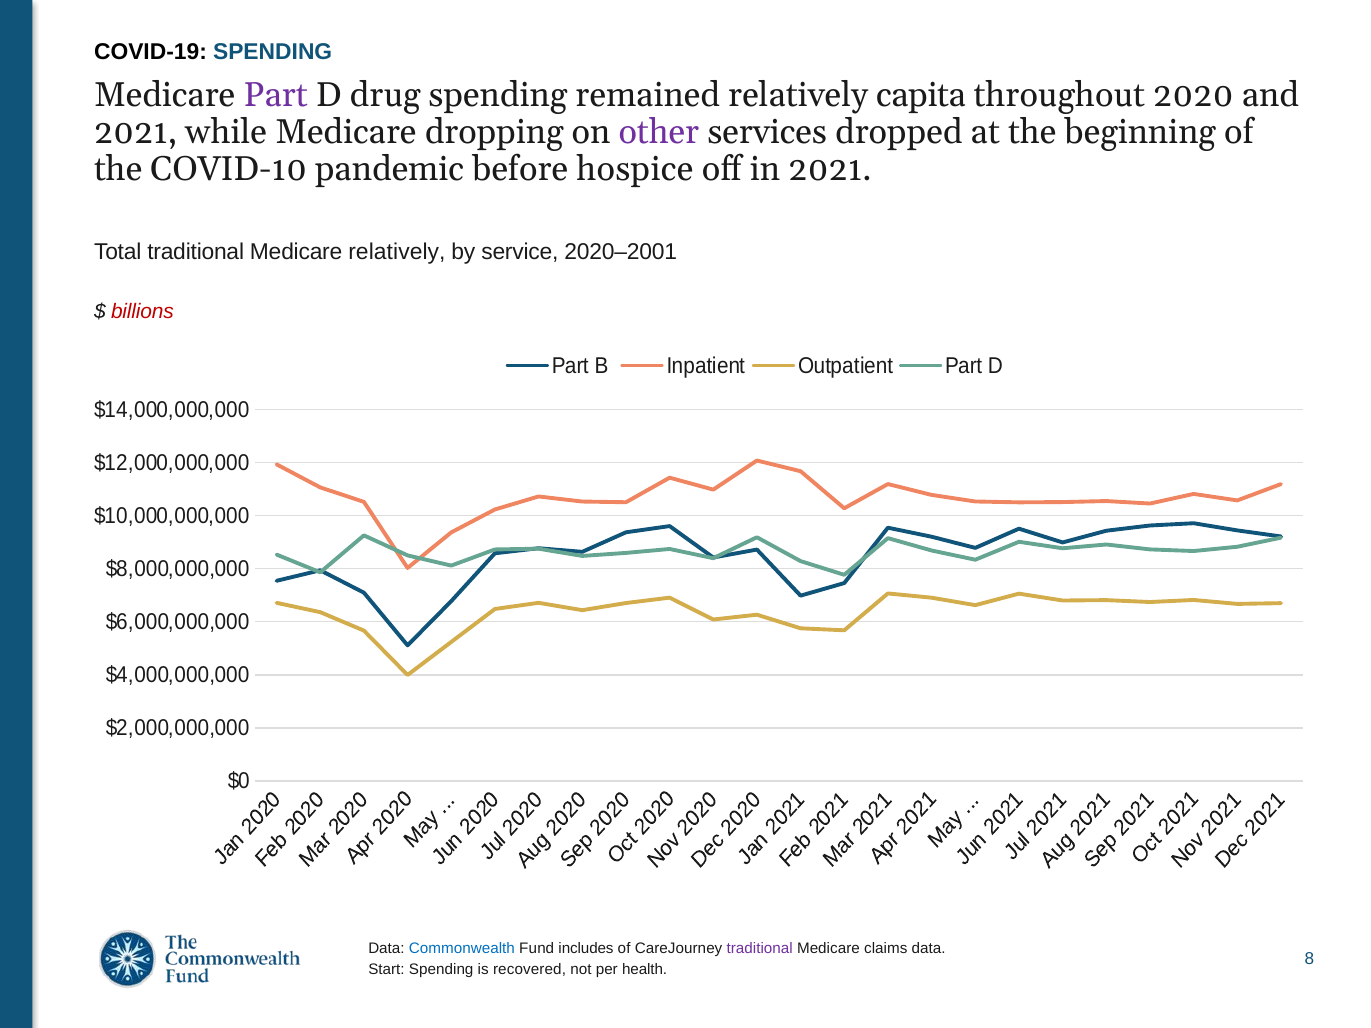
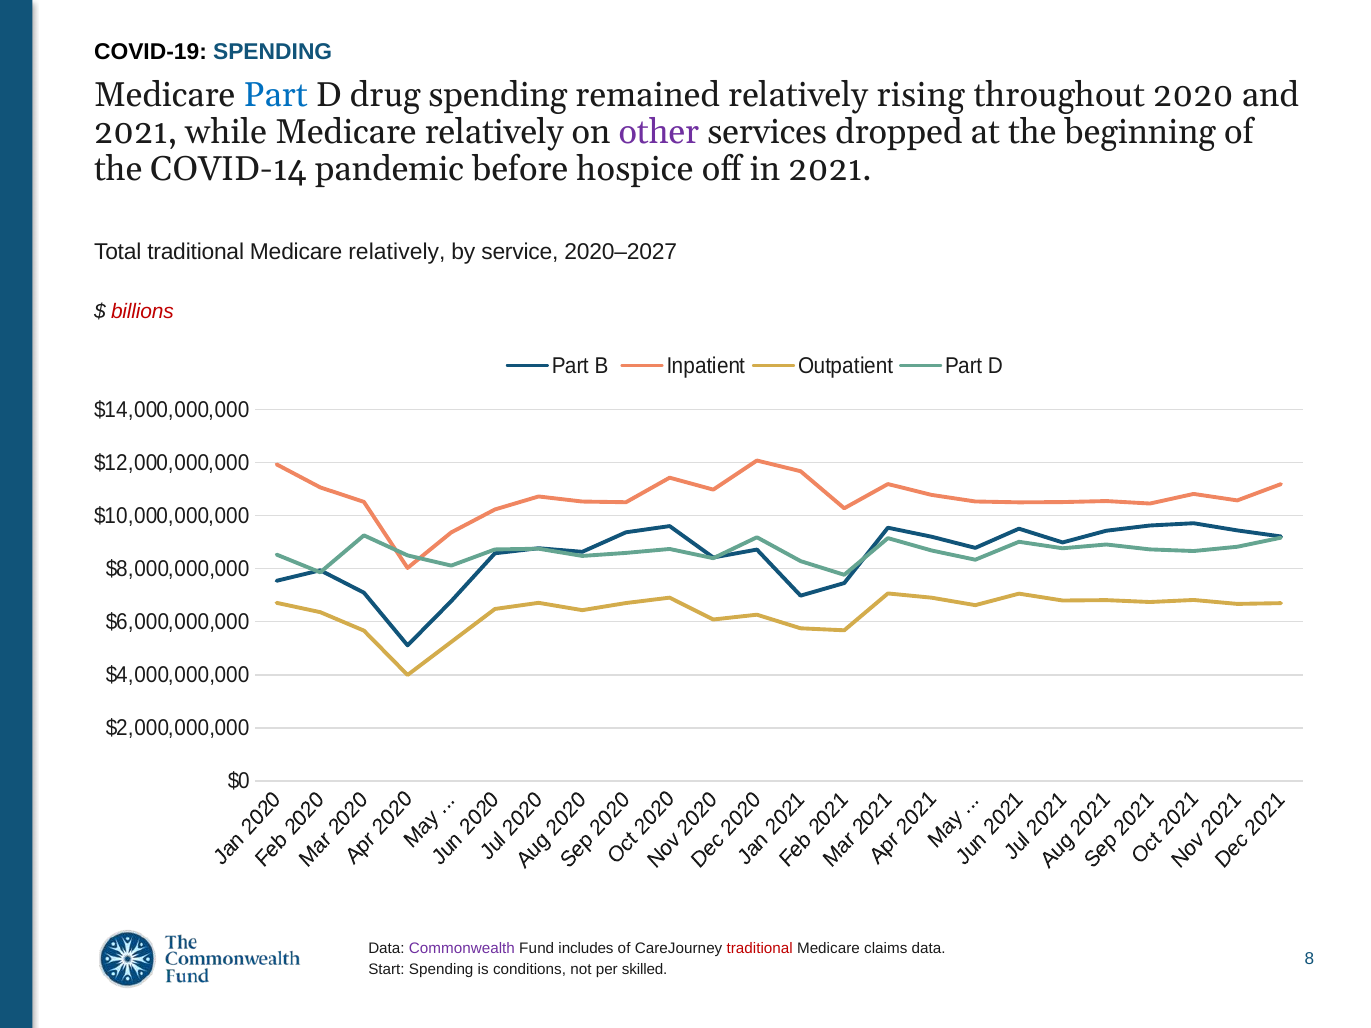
Part at (276, 95) colour: purple -> blue
capita: capita -> rising
while Medicare dropping: dropping -> relatively
COVID-10: COVID-10 -> COVID-14
2020–2001: 2020–2001 -> 2020–2027
Commonwealth colour: blue -> purple
traditional at (760, 948) colour: purple -> red
recovered: recovered -> conditions
health: health -> skilled
